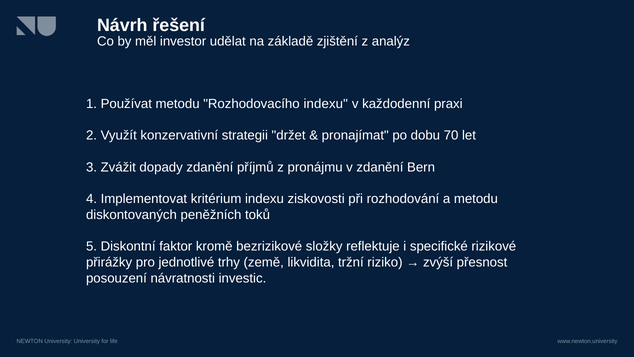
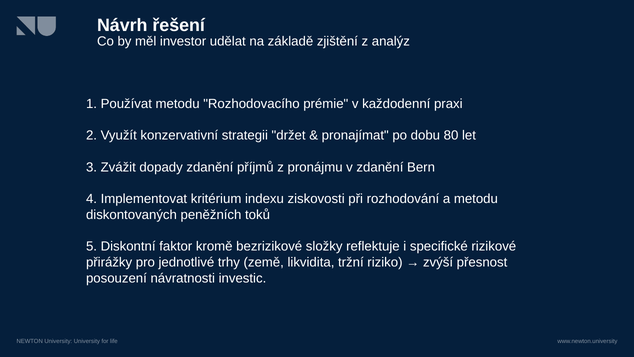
Rozhodovacího indexu: indexu -> prémie
70: 70 -> 80
